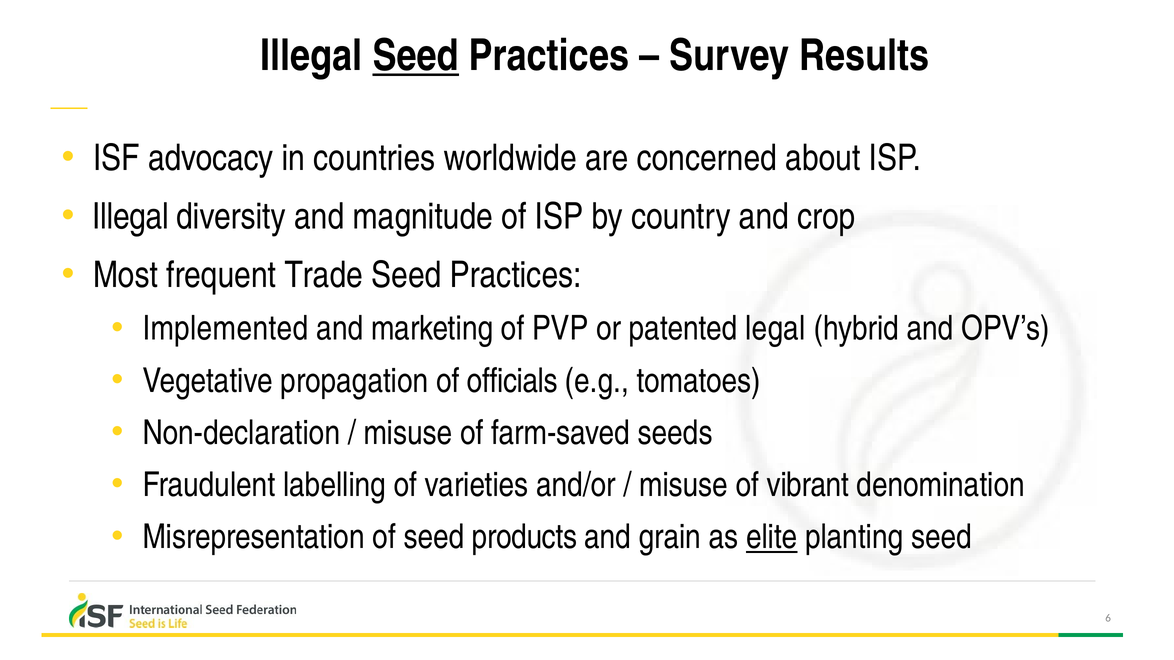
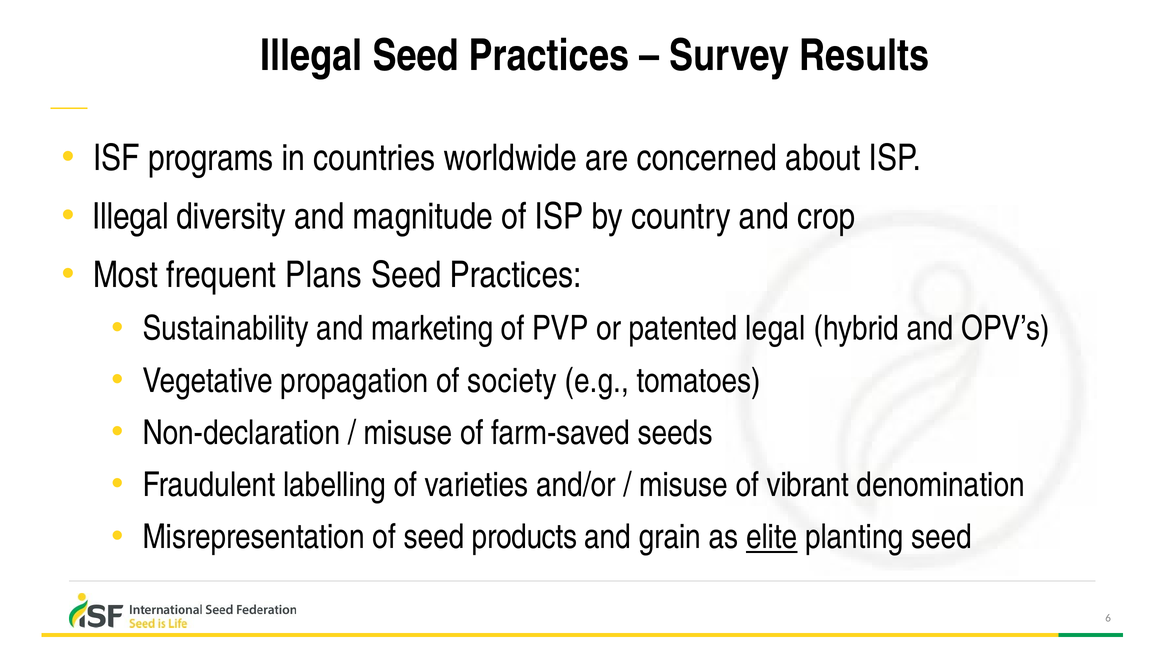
Seed at (416, 56) underline: present -> none
advocacy: advocacy -> programs
Trade: Trade -> Plans
Implemented: Implemented -> Sustainability
officials: officials -> society
